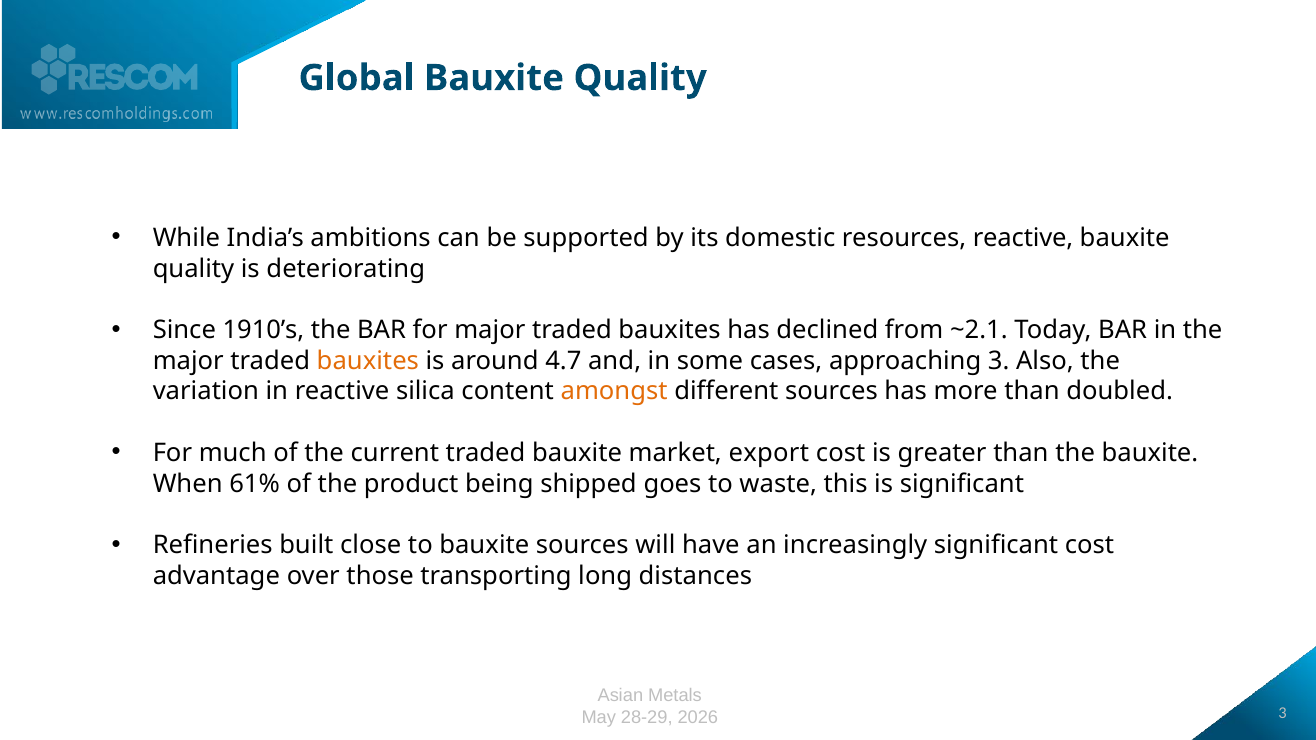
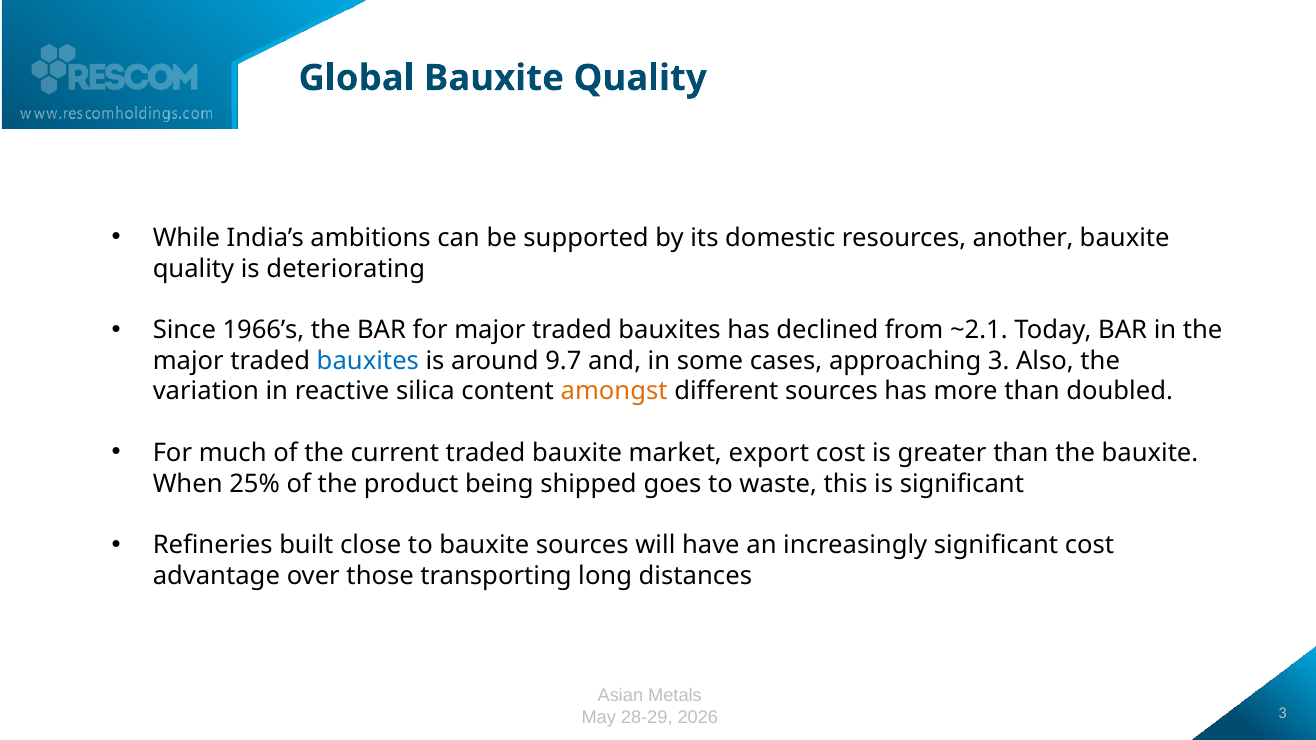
resources reactive: reactive -> another
1910’s: 1910’s -> 1966’s
bauxites at (368, 361) colour: orange -> blue
4.7: 4.7 -> 9.7
61%: 61% -> 25%
